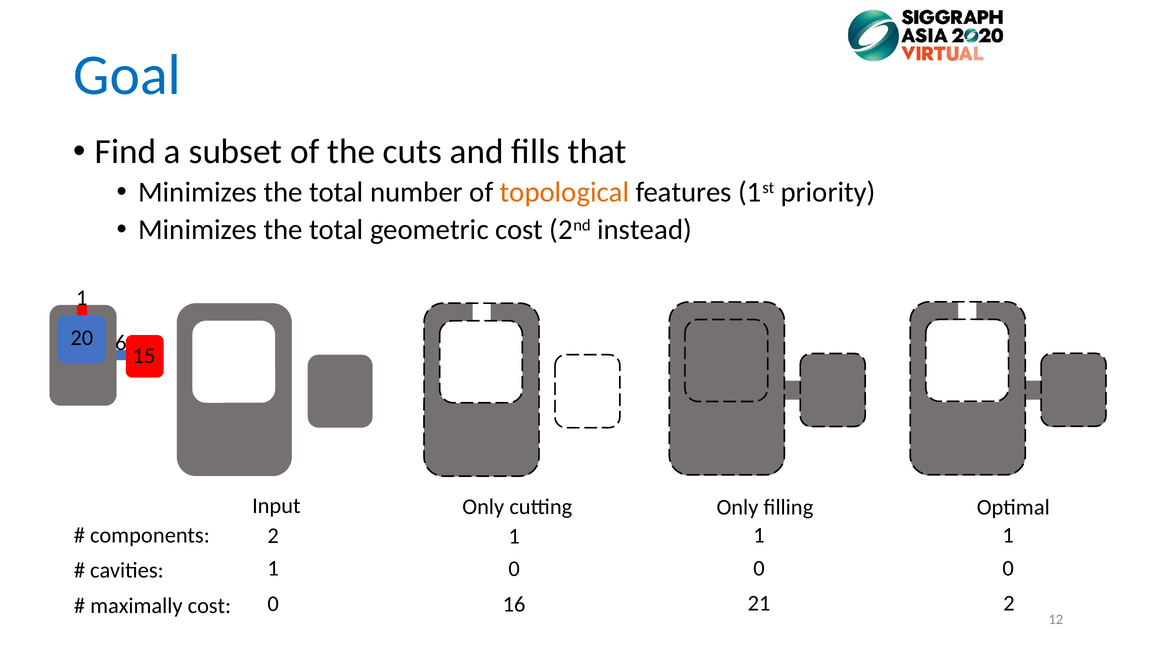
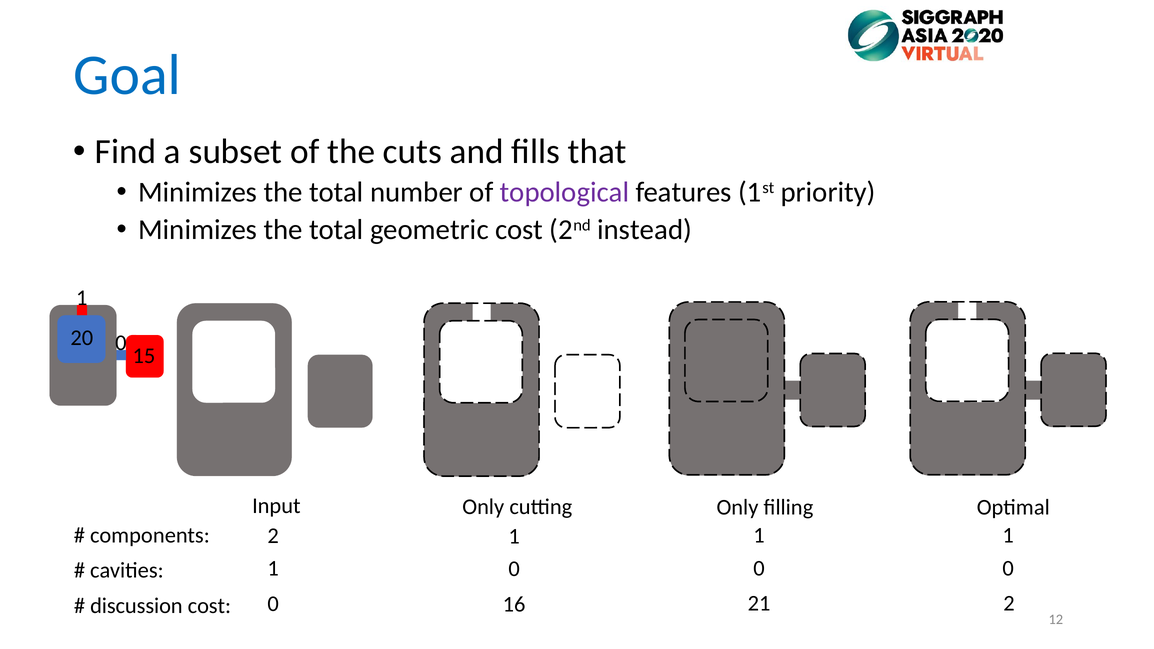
topological colour: orange -> purple
20 6: 6 -> 0
maximally: maximally -> discussion
